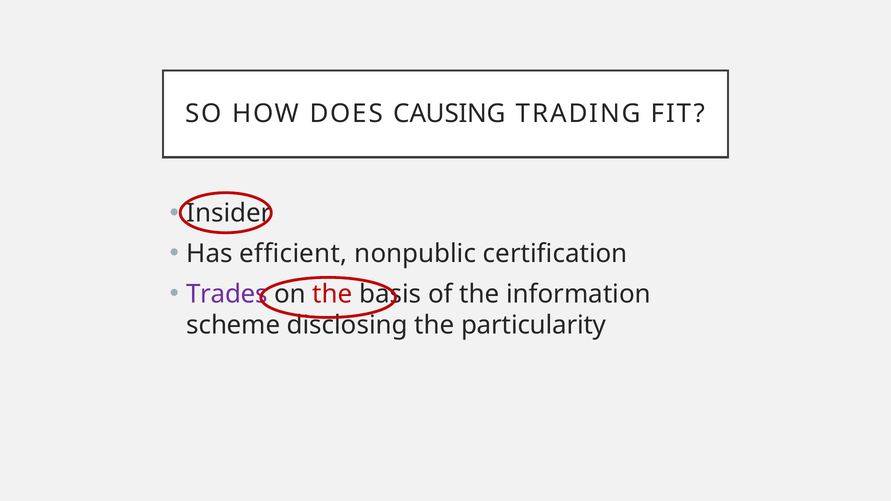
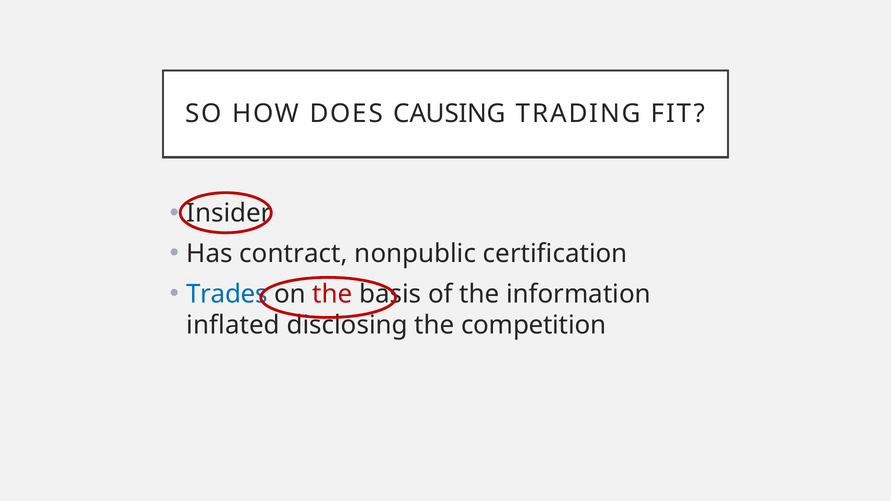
efficient: efficient -> contract
Trades colour: purple -> blue
scheme: scheme -> inflated
particularity: particularity -> competition
